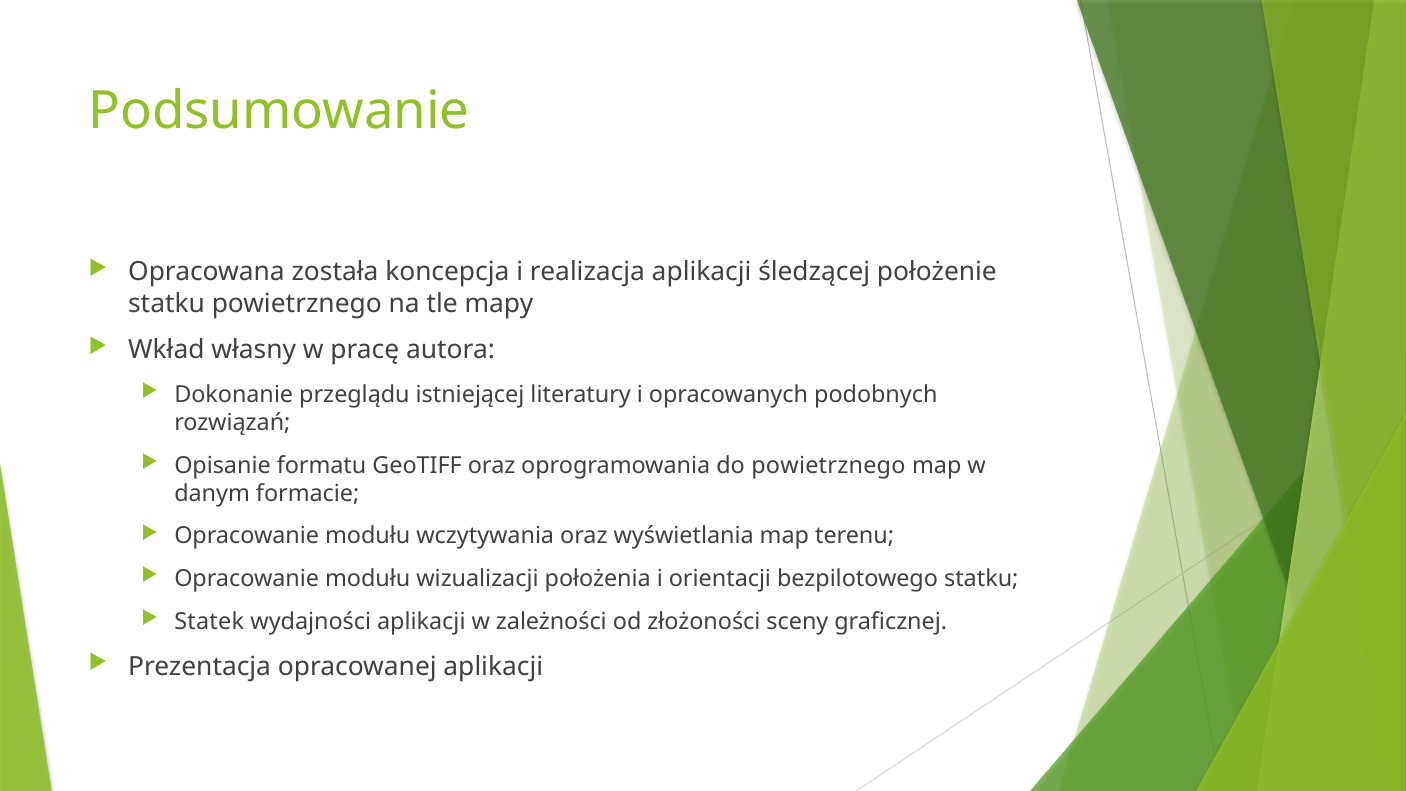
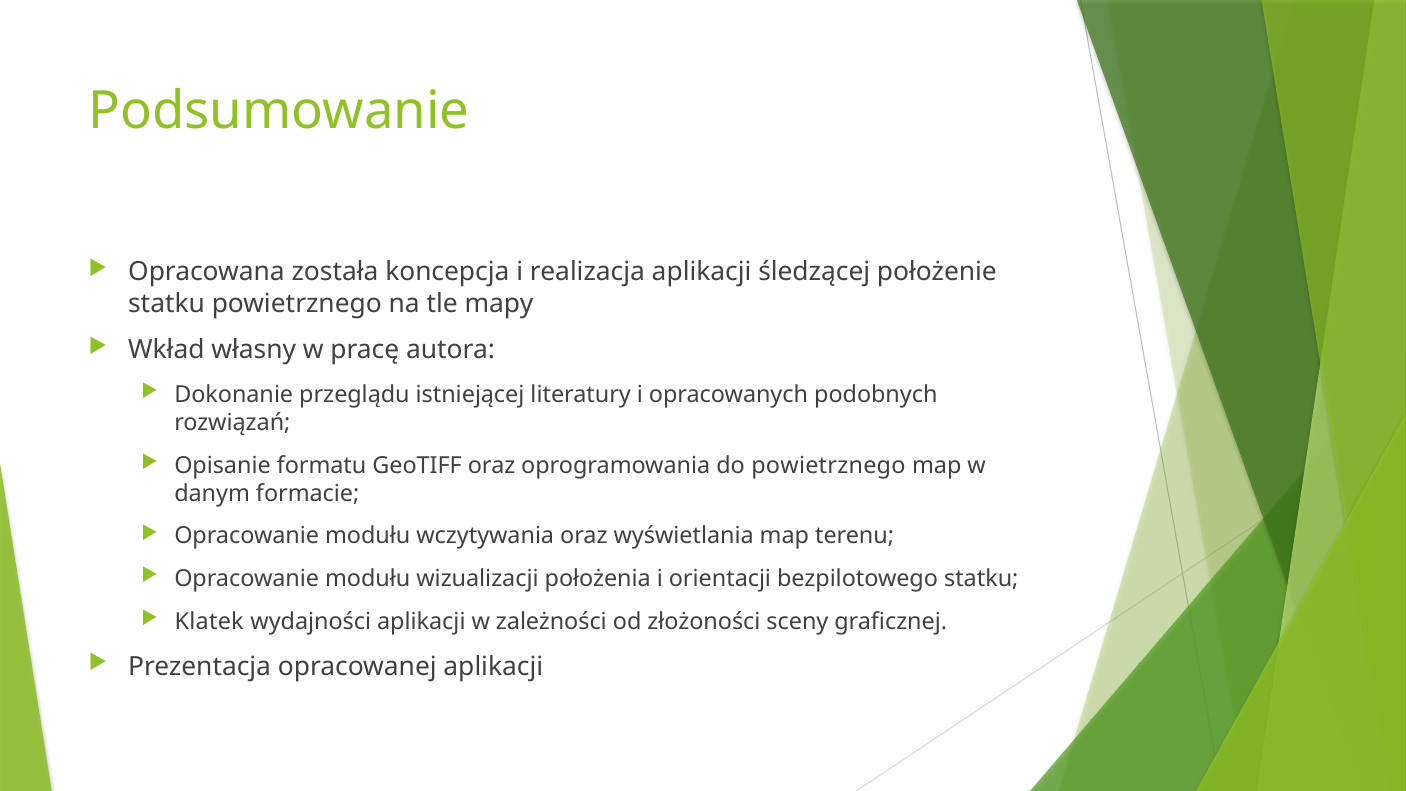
Statek: Statek -> Klatek
